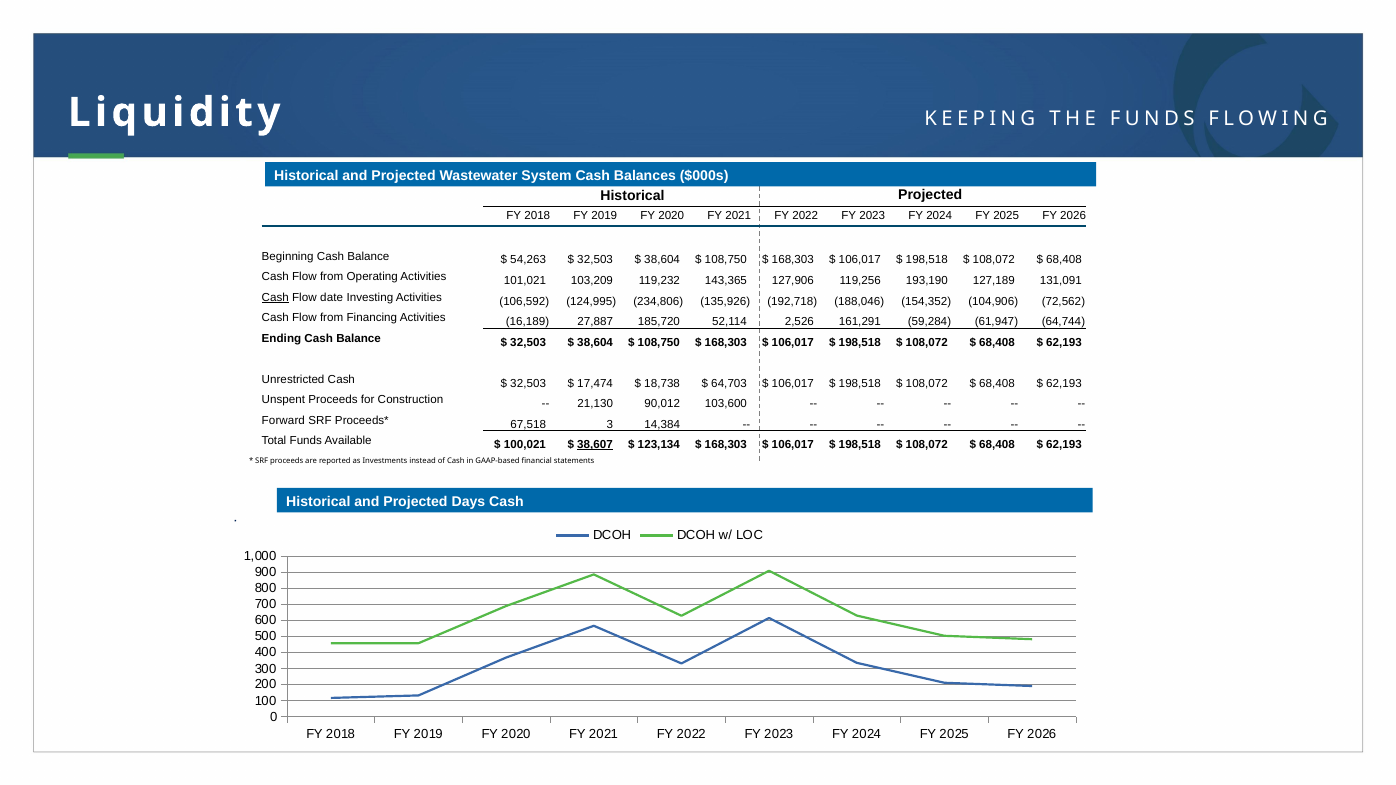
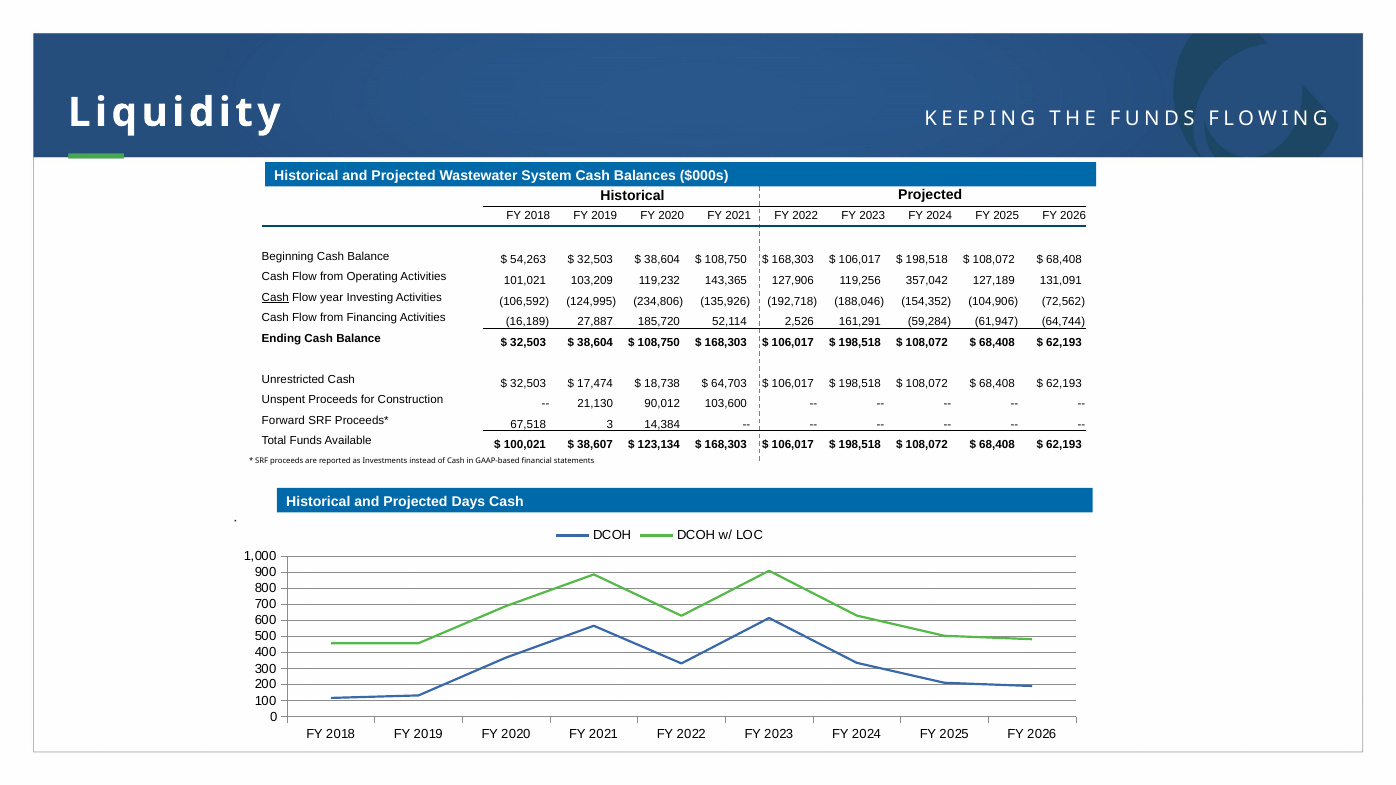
193,190: 193,190 -> 357,042
date: date -> year
38,607 underline: present -> none
